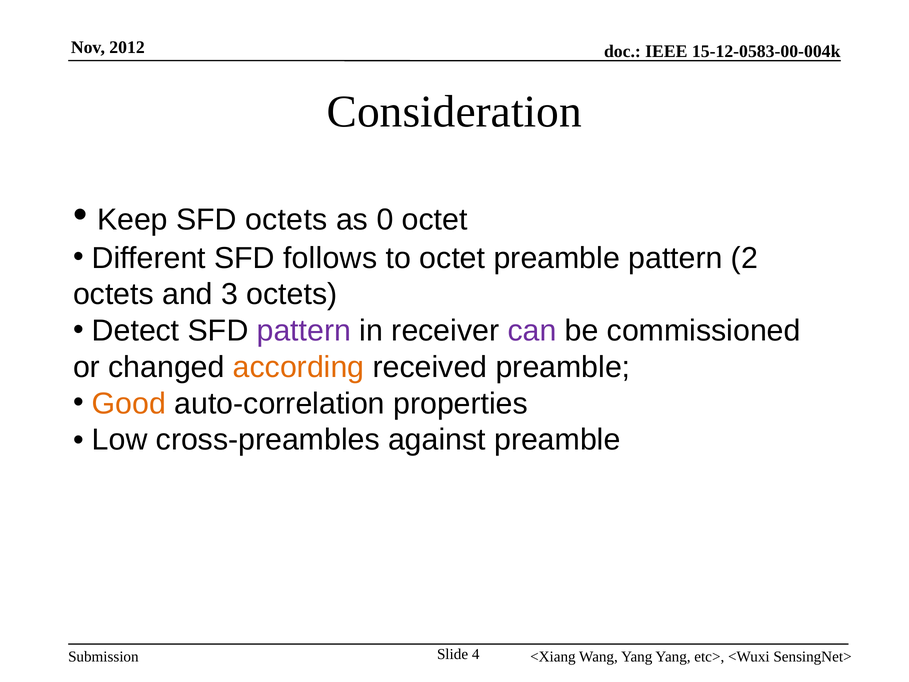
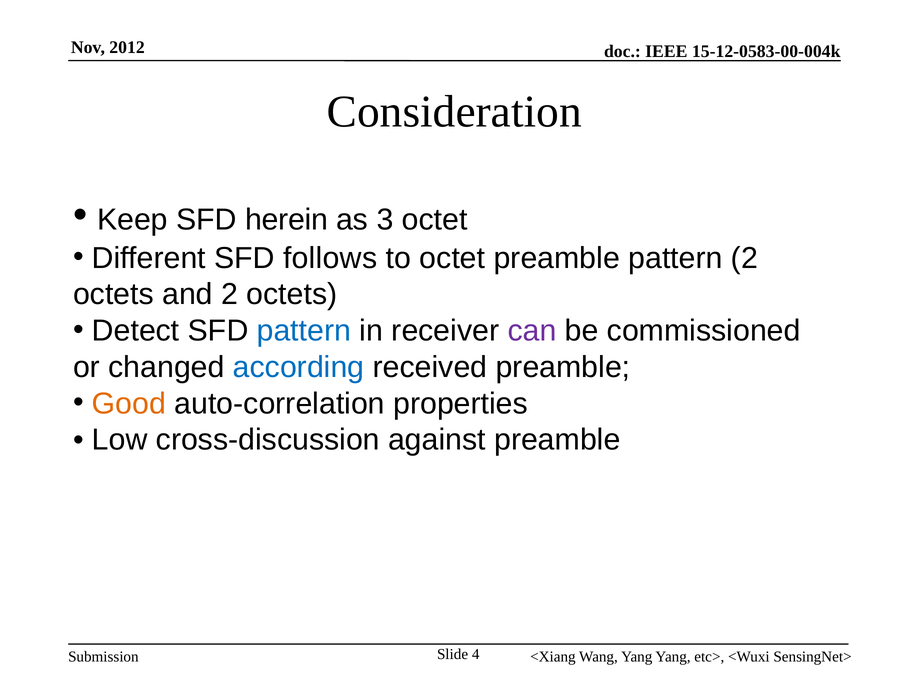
SFD octets: octets -> herein
0: 0 -> 3
and 3: 3 -> 2
pattern at (304, 331) colour: purple -> blue
according colour: orange -> blue
cross-preambles: cross-preambles -> cross-discussion
